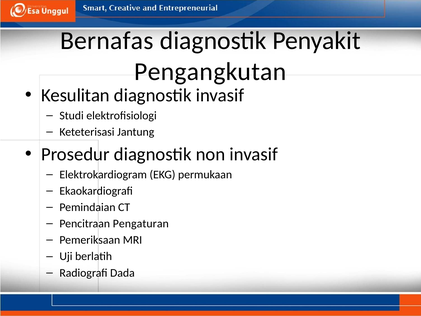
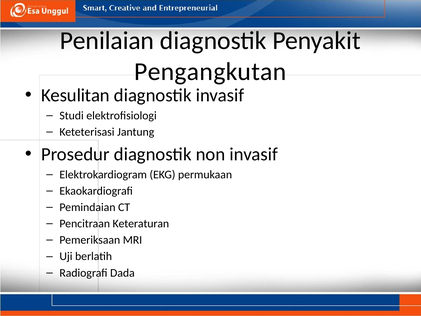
Bernafas: Bernafas -> Penilaian
Pengaturan: Pengaturan -> Keteraturan
